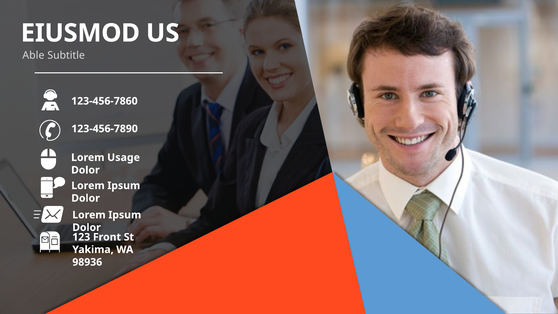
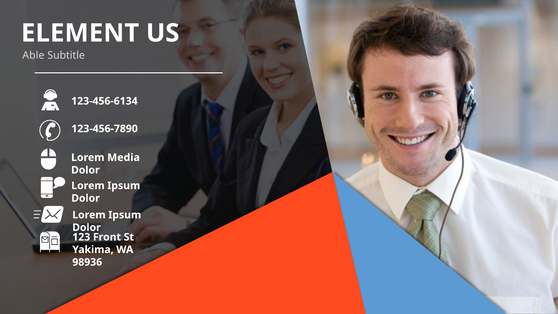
EIUSMOD: EIUSMOD -> ELEMENT
123-456-7860: 123-456-7860 -> 123-456-6134
Usage: Usage -> Media
